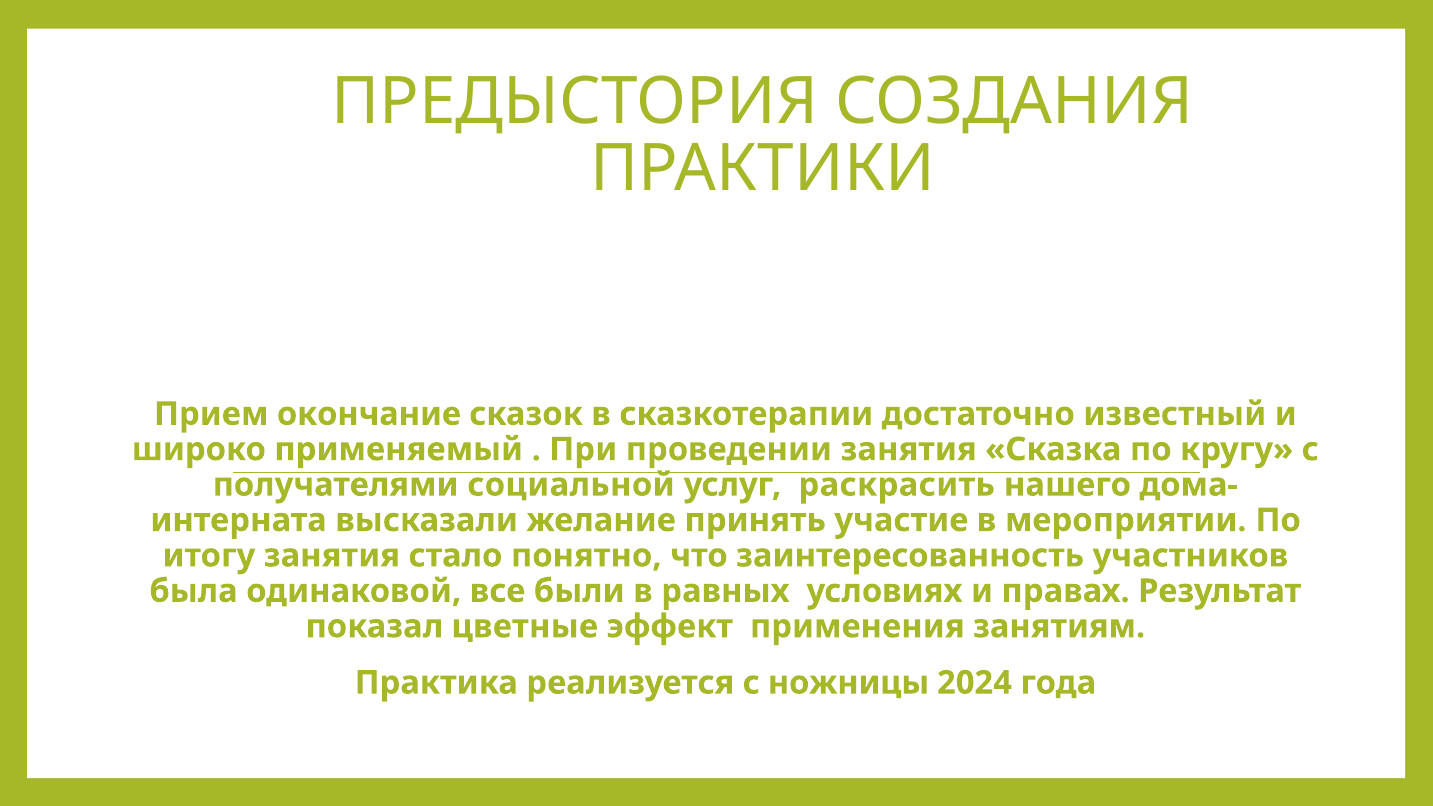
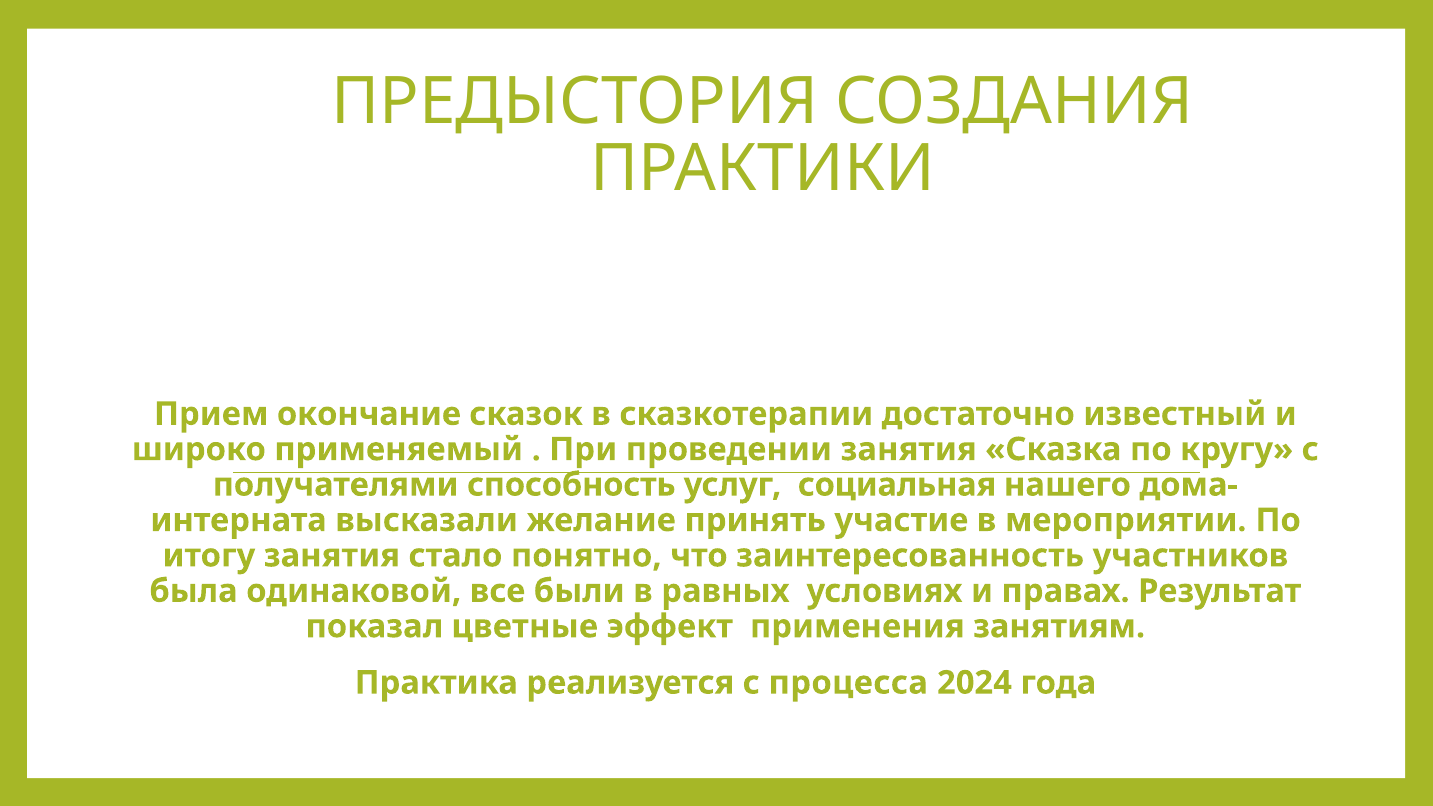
социальной: социальной -> способность
раскрасить: раскрасить -> социальная
ножницы: ножницы -> процесса
